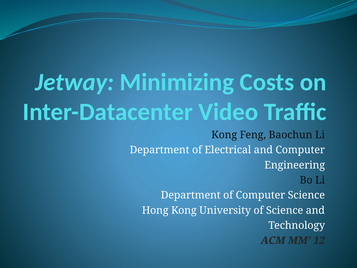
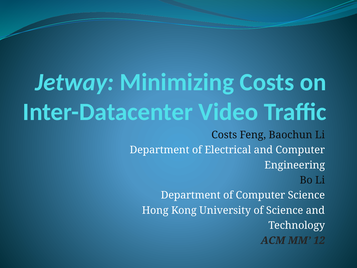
Kong at (224, 135): Kong -> Costs
